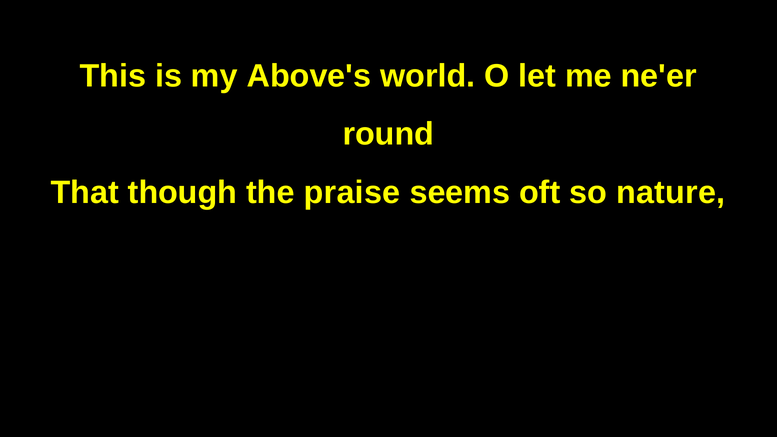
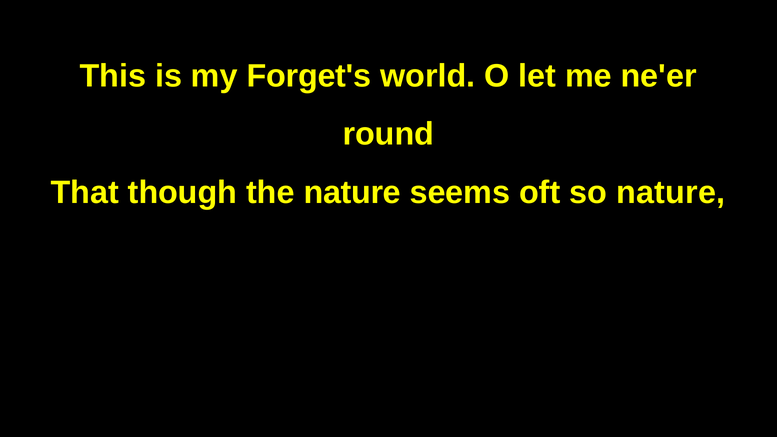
Above's: Above's -> Forget's
the praise: praise -> nature
